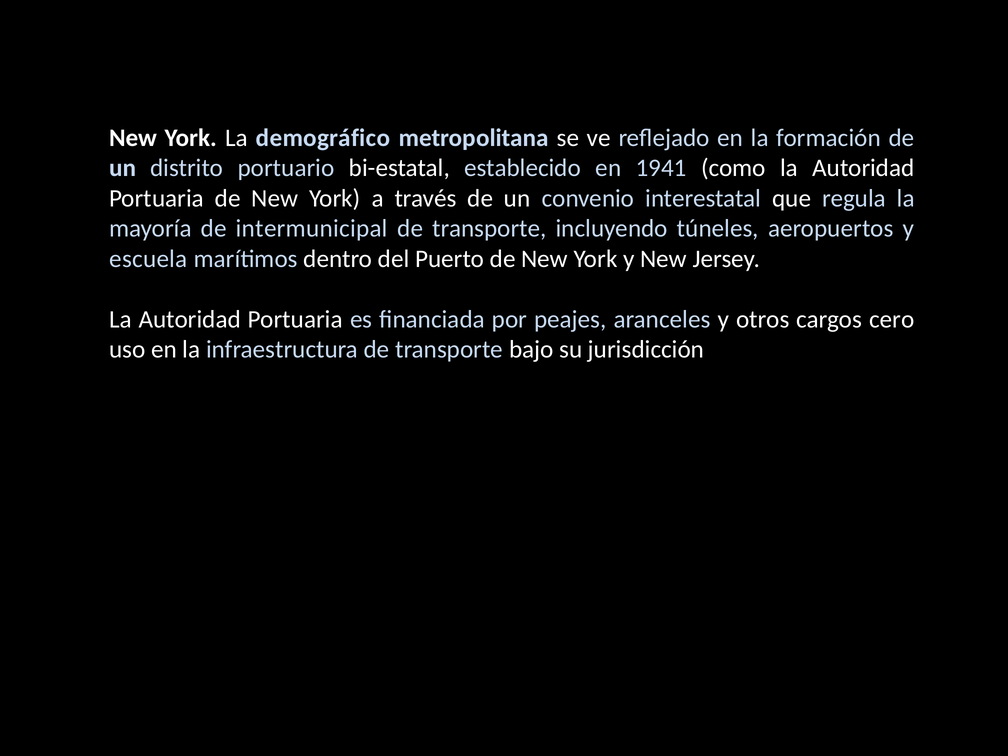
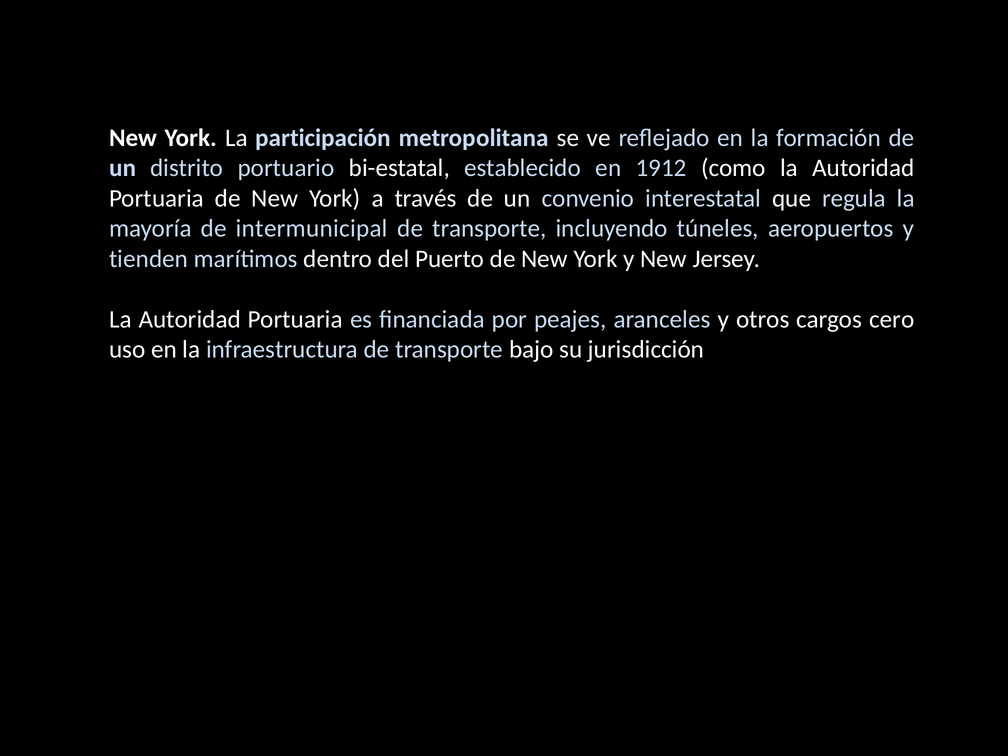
demográfico: demográfico -> participación
1941: 1941 -> 1912
escuela: escuela -> tienden
